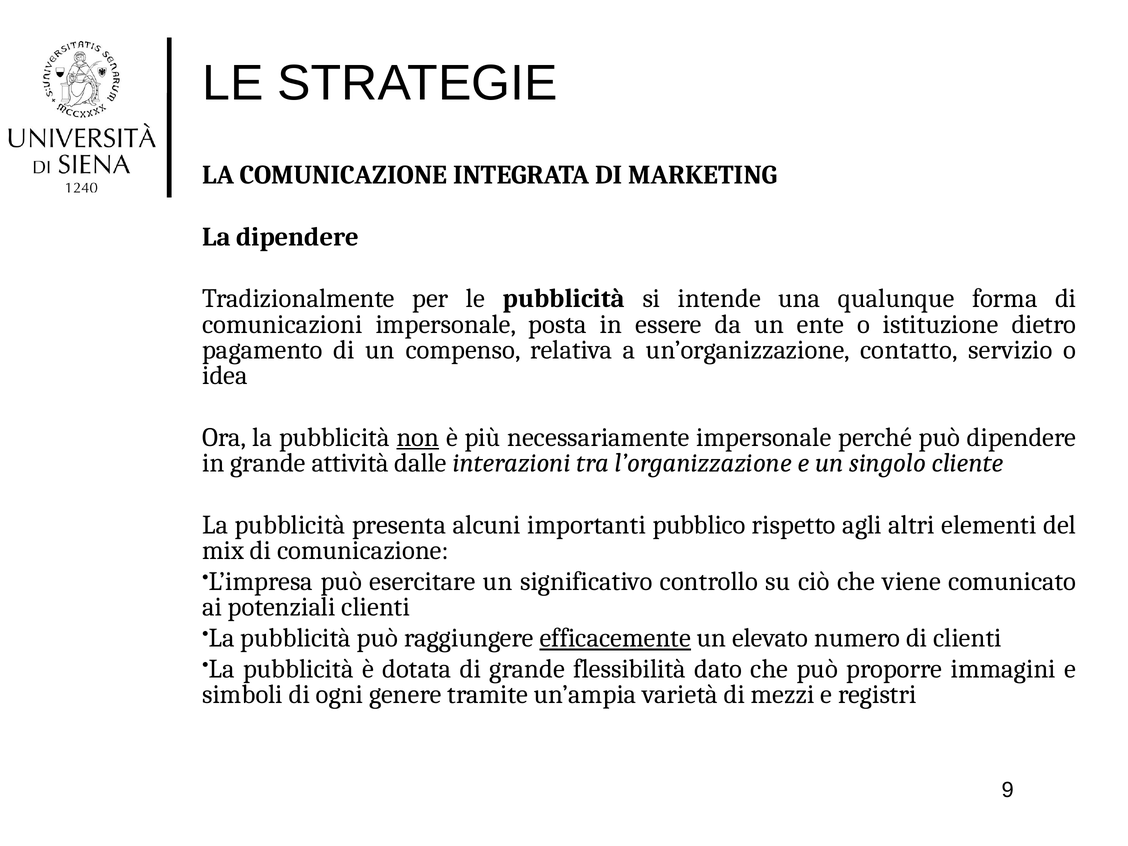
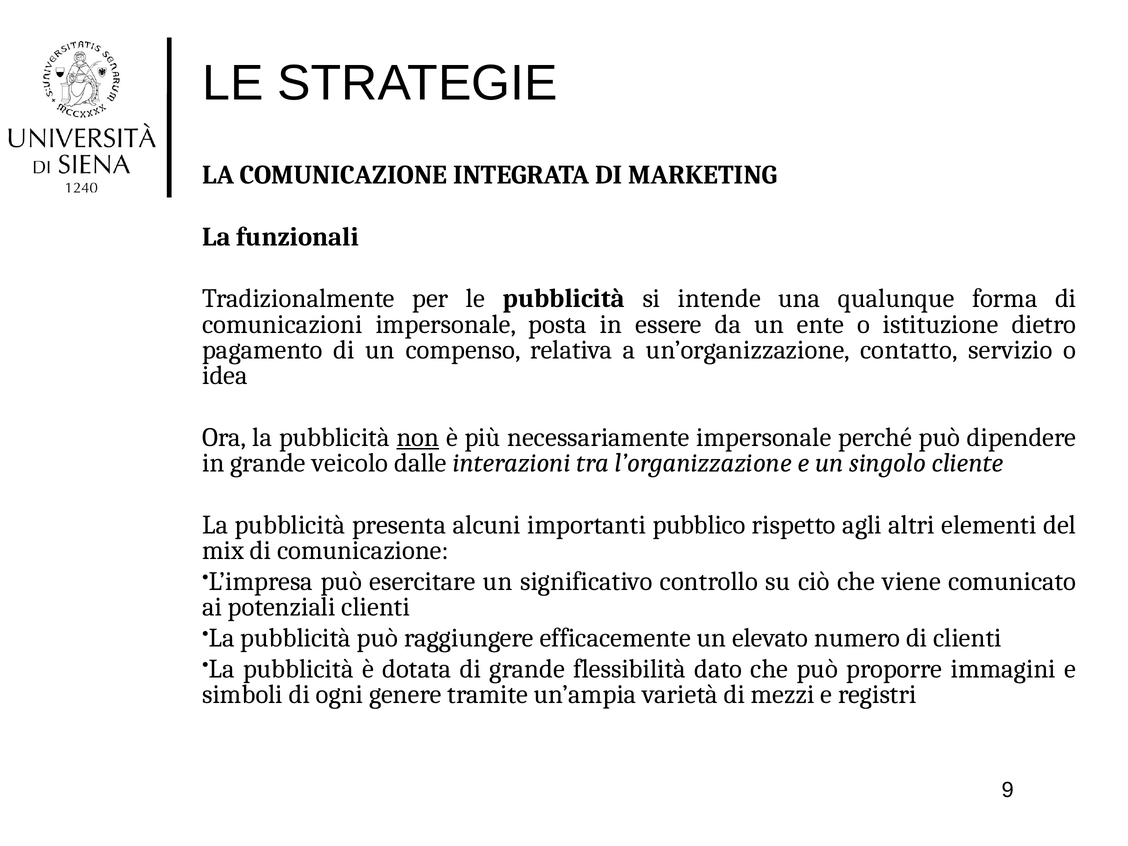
La dipendere: dipendere -> funzionali
attività: attività -> veicolo
efficacemente underline: present -> none
